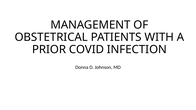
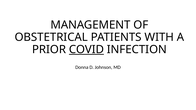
COVID underline: none -> present
